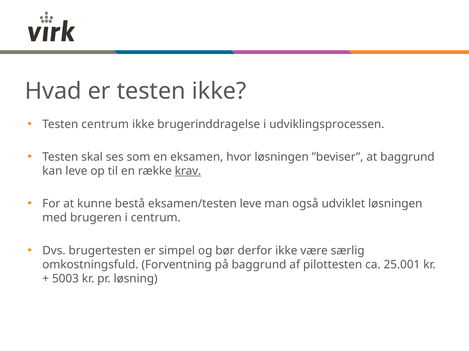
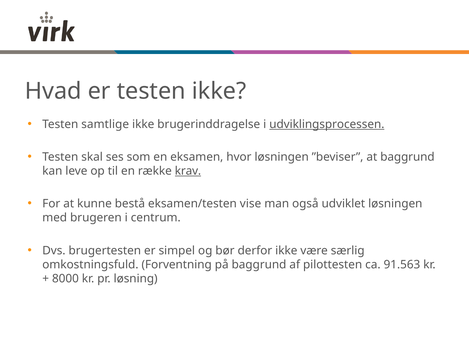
Testen centrum: centrum -> samtlige
udviklingsprocessen underline: none -> present
eksamen/testen leve: leve -> vise
25.001: 25.001 -> 91.563
5003: 5003 -> 8000
